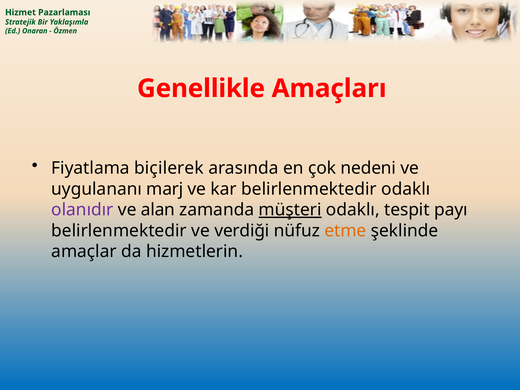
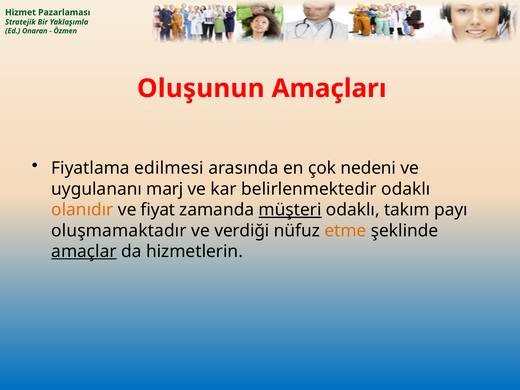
Genellikle: Genellikle -> Oluşunun
biçilerek: biçilerek -> edilmesi
olanıdır colour: purple -> orange
alan: alan -> fiyat
tespit: tespit -> takım
belirlenmektedir at (119, 231): belirlenmektedir -> oluşmamaktadır
amaçlar underline: none -> present
